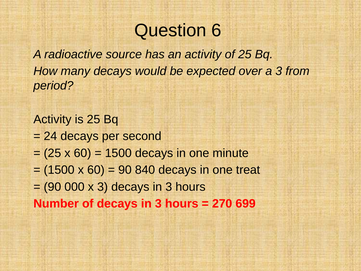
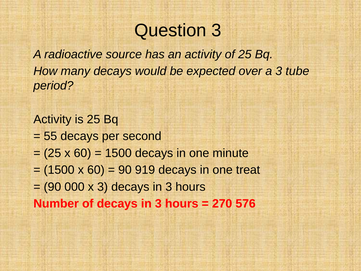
Question 6: 6 -> 3
from: from -> tube
24: 24 -> 55
840: 840 -> 919
699: 699 -> 576
